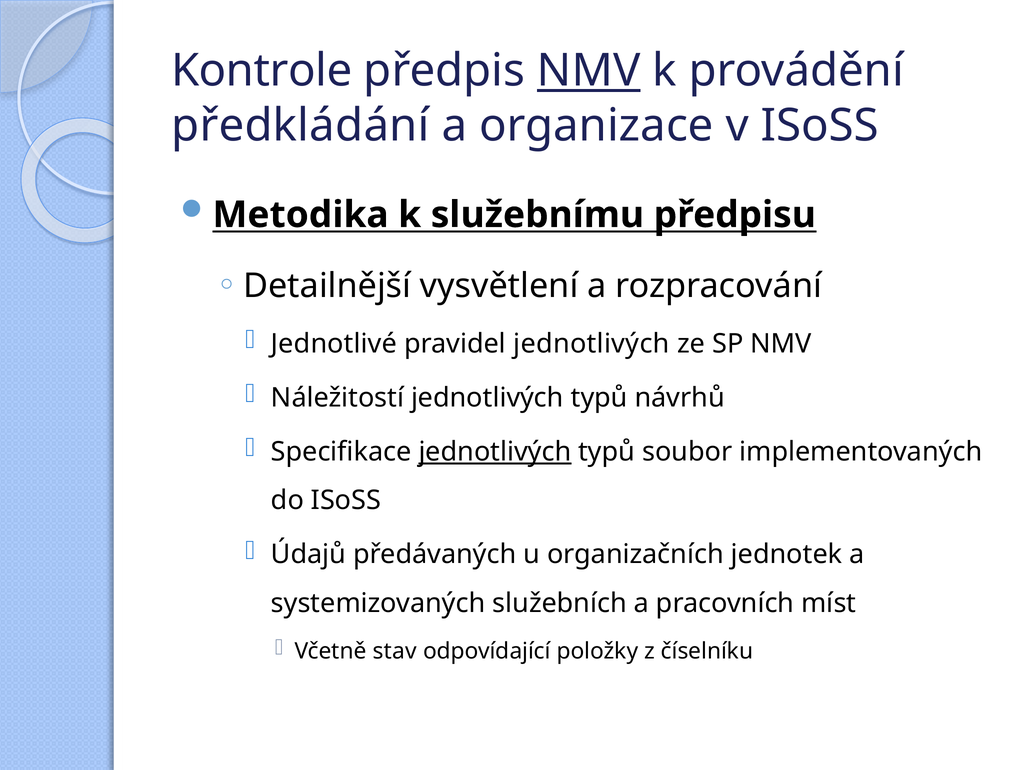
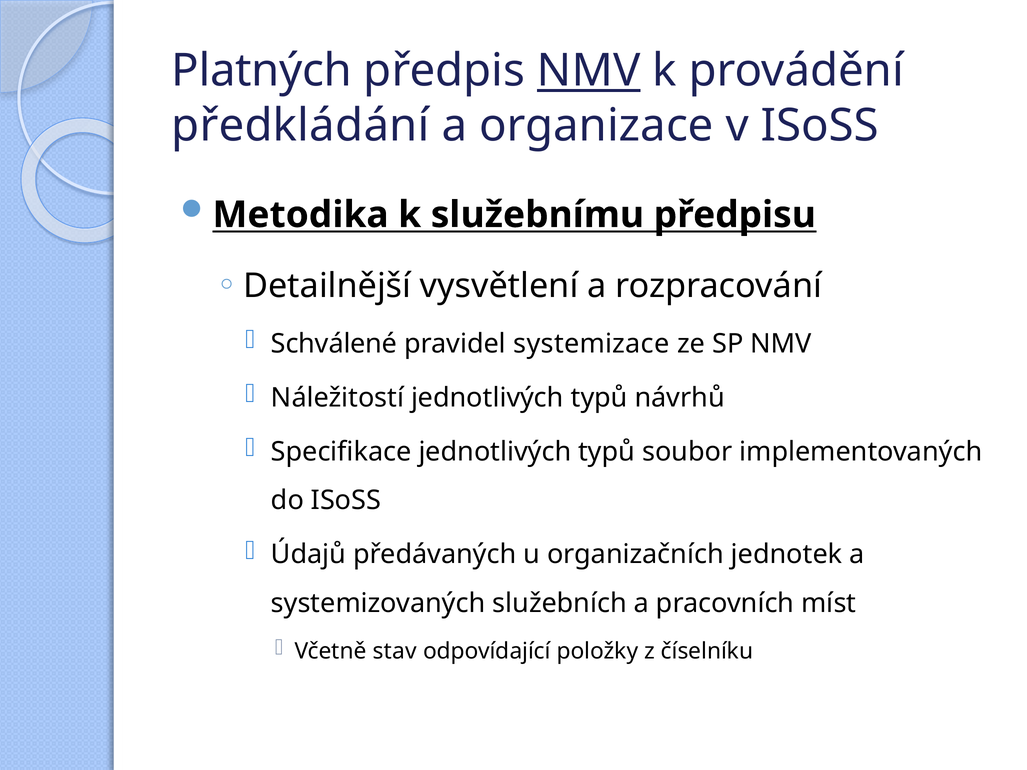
Kontrole: Kontrole -> Platných
Jednotlivé: Jednotlivé -> Schválené
pravidel jednotlivých: jednotlivých -> systemizace
jednotlivých at (495, 452) underline: present -> none
